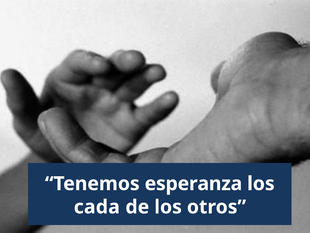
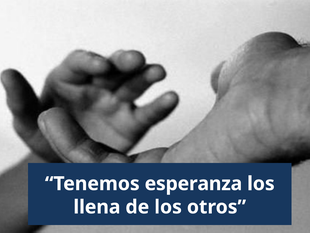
cada: cada -> llena
